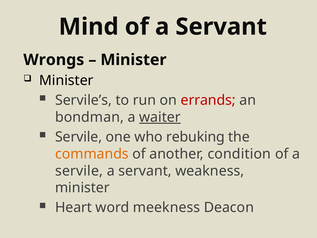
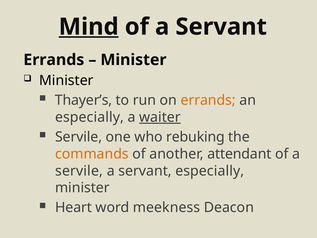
Mind underline: none -> present
Wrongs at (54, 60): Wrongs -> Errands
Servile’s: Servile’s -> Thayer’s
errands at (208, 100) colour: red -> orange
bondman at (89, 117): bondman -> especially
condition: condition -> attendant
servant weakness: weakness -> especially
